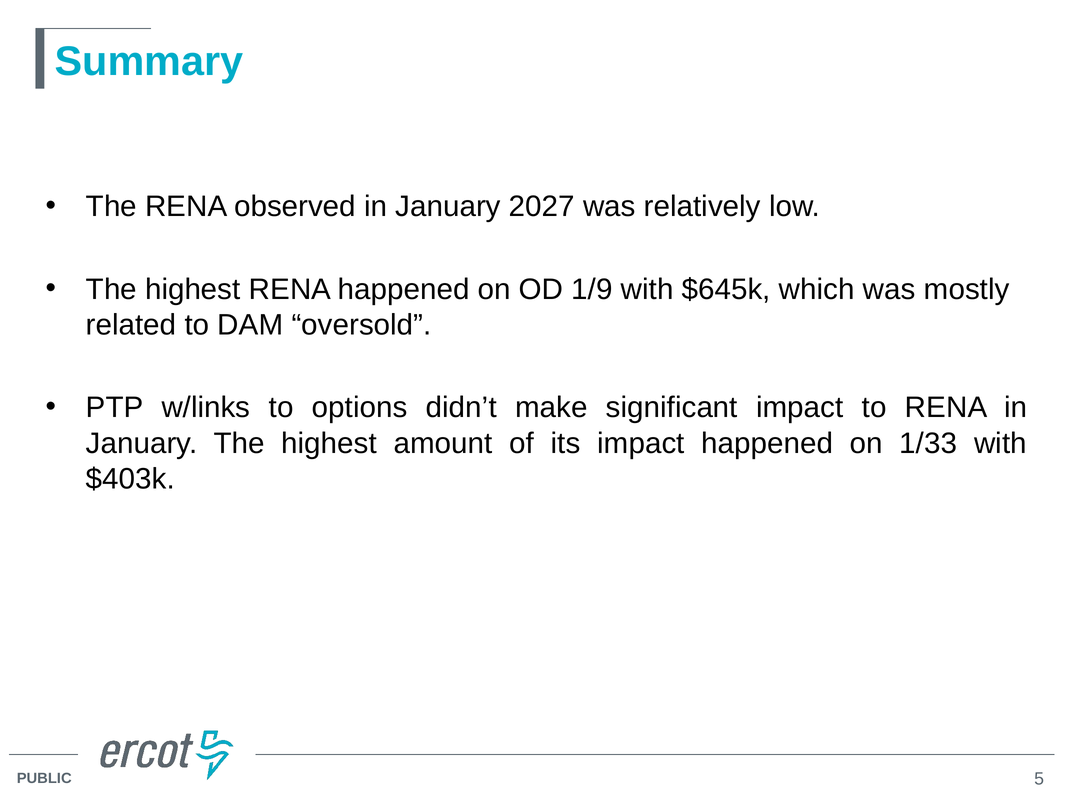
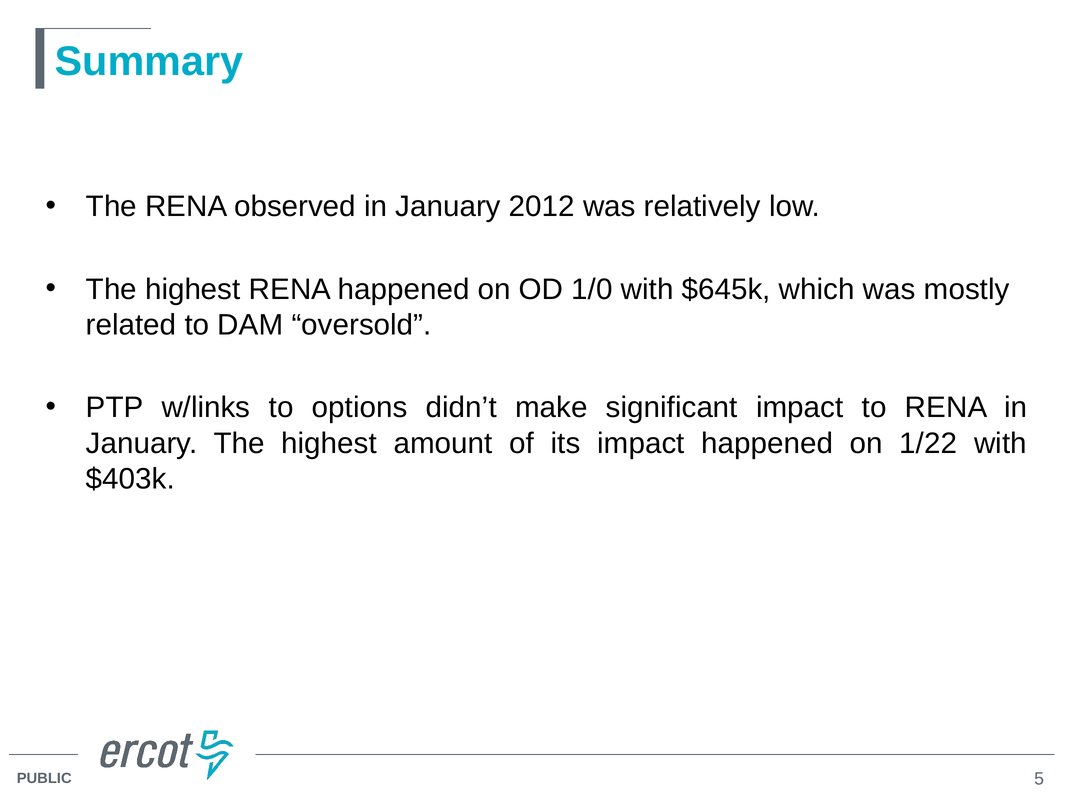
2027: 2027 -> 2012
1/9: 1/9 -> 1/0
1/33: 1/33 -> 1/22
